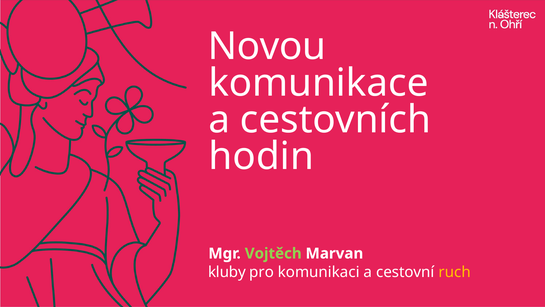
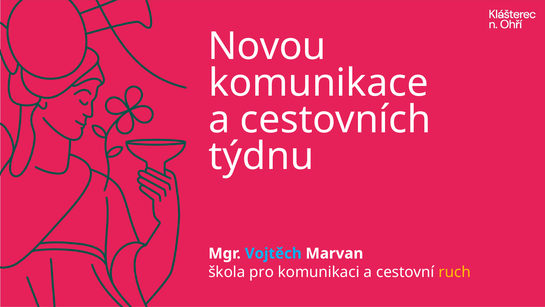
hodin: hodin -> týdnu
Vojtěch colour: light green -> light blue
kluby: kluby -> škola
